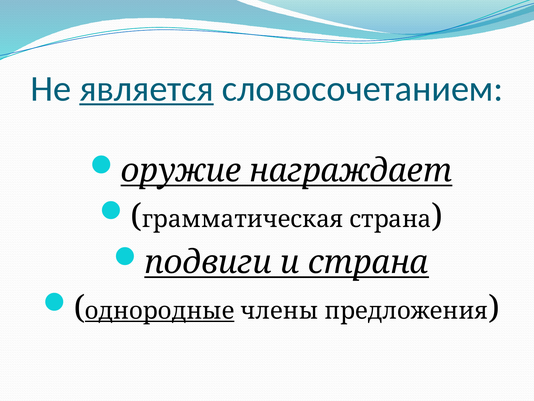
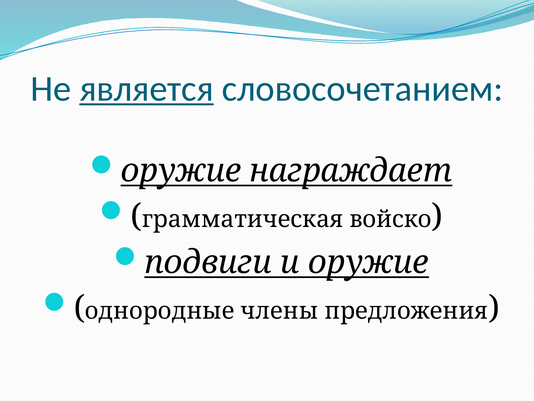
грамматическая страна: страна -> войско
и страна: страна -> оружие
однородные underline: present -> none
